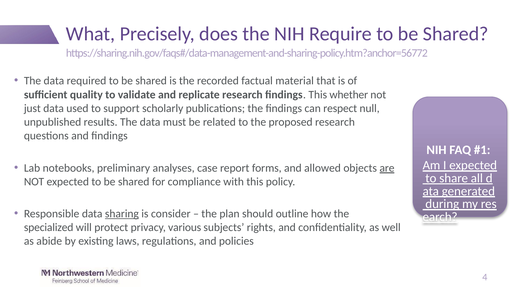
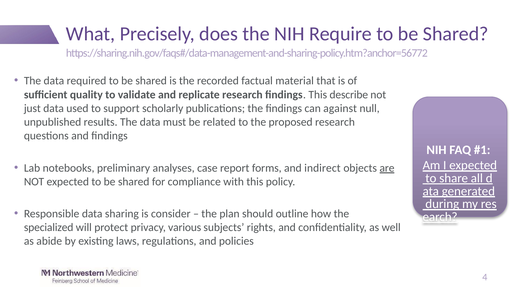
whether: whether -> describe
respect: respect -> against
allowed: allowed -> indirect
sharing underline: present -> none
